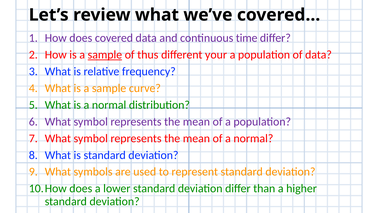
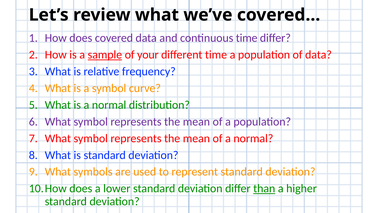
thus: thus -> your
different your: your -> time
What is a sample: sample -> symbol
than underline: none -> present
